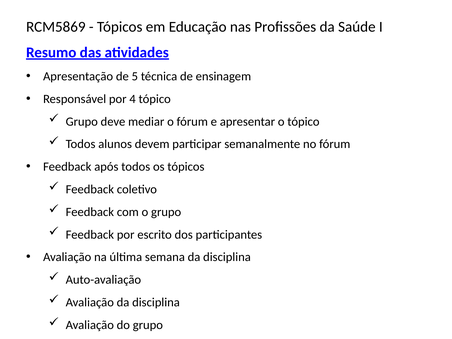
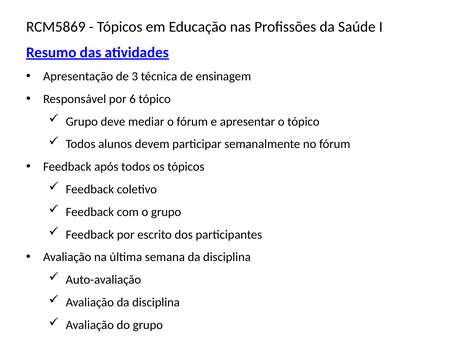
5: 5 -> 3
4: 4 -> 6
